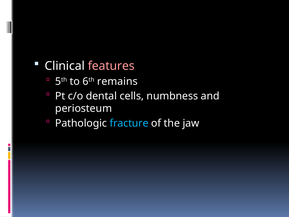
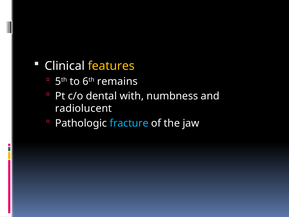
features colour: pink -> yellow
cells: cells -> with
periosteum: periosteum -> radiolucent
